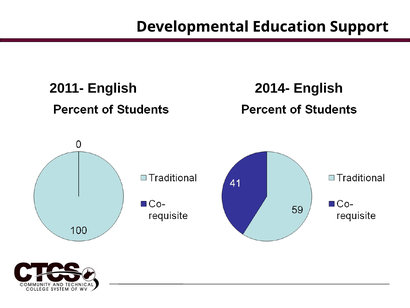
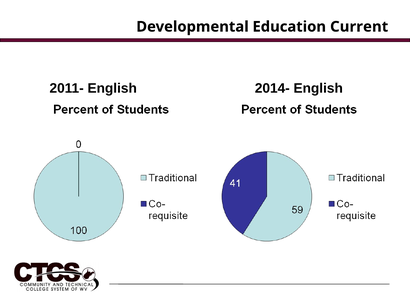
Support: Support -> Current
